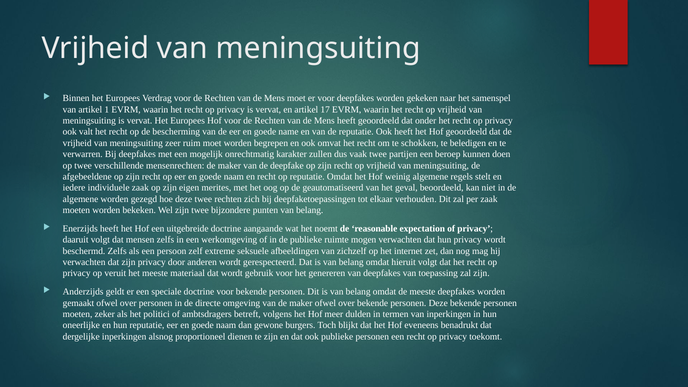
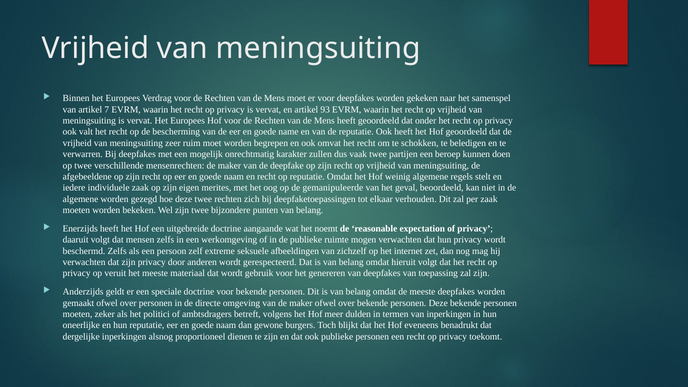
1: 1 -> 7
17: 17 -> 93
geautomatiseerd: geautomatiseerd -> gemanipuleerde
